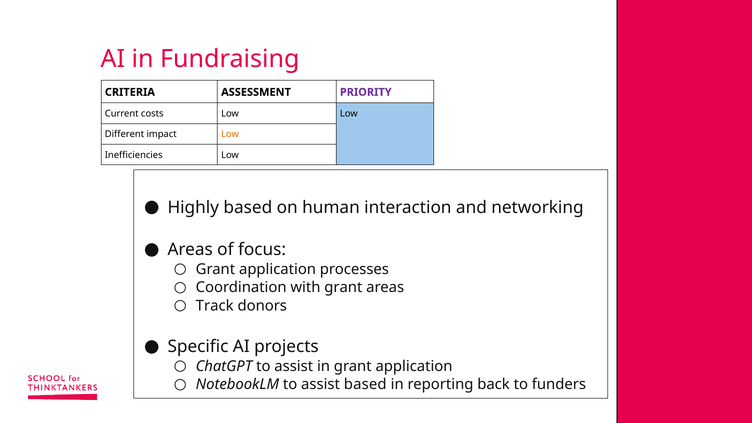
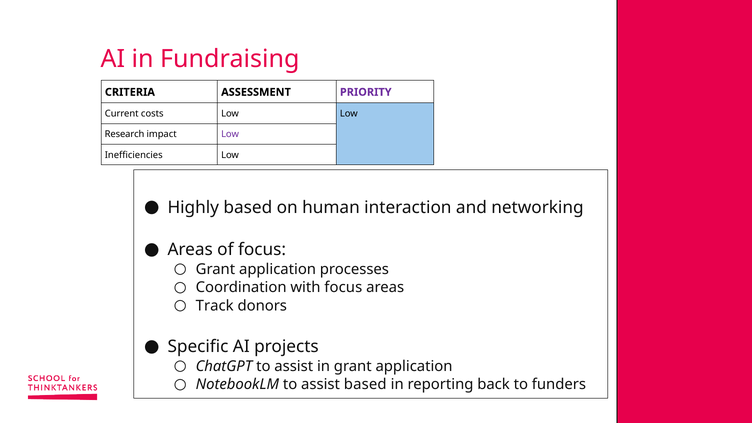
Different: Different -> Research
Low at (230, 134) colour: orange -> purple
with grant: grant -> focus
